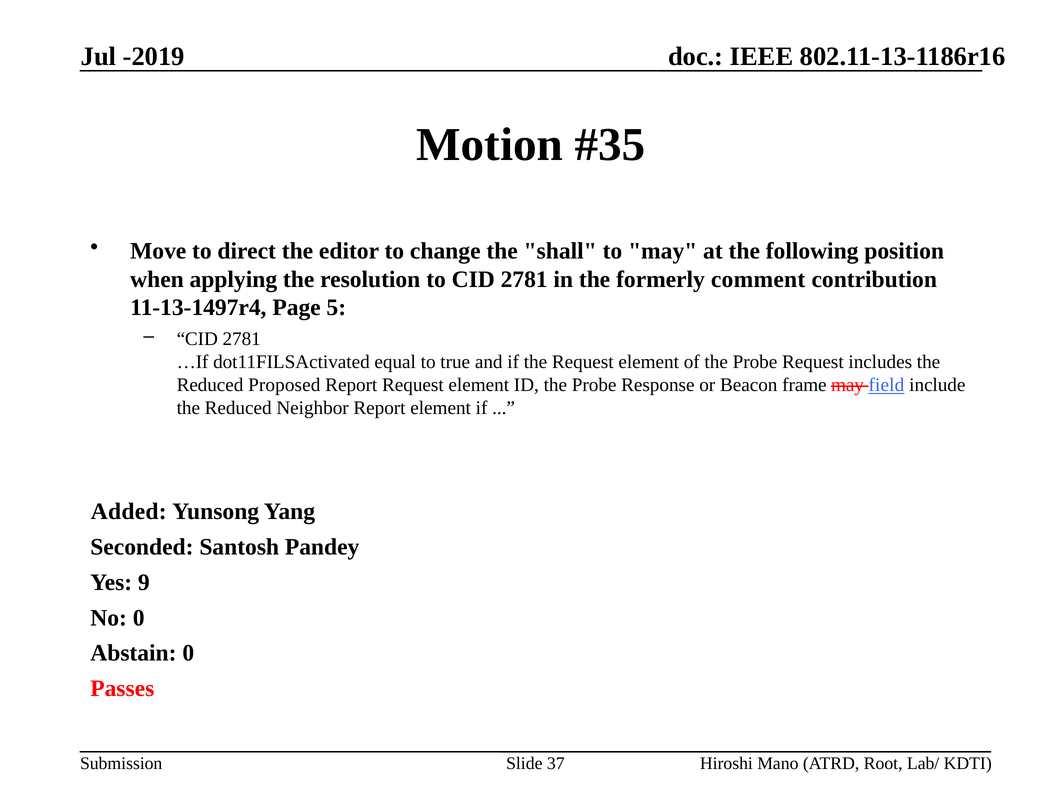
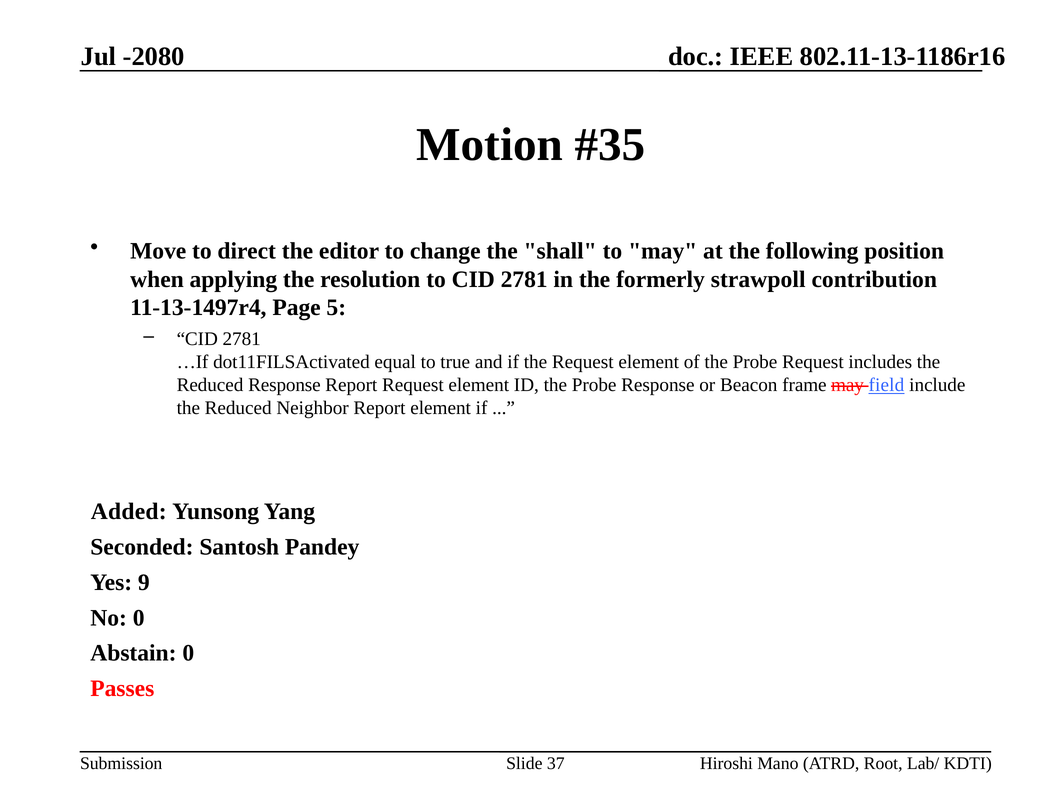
-2019: -2019 -> -2080
comment: comment -> strawpoll
Reduced Proposed: Proposed -> Response
